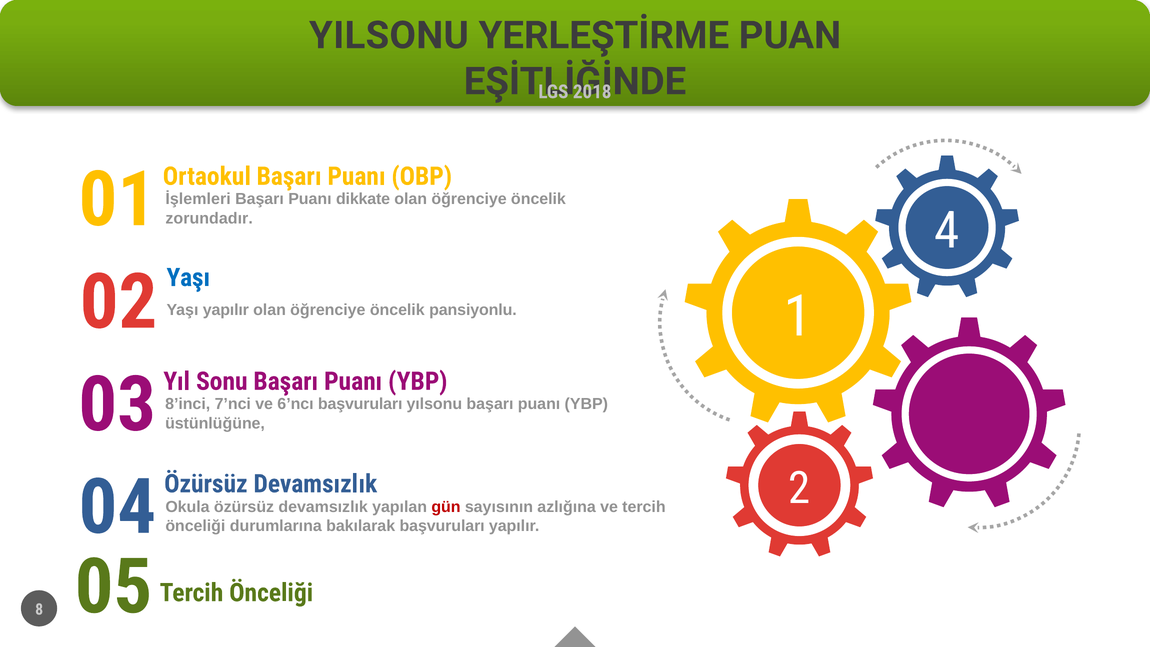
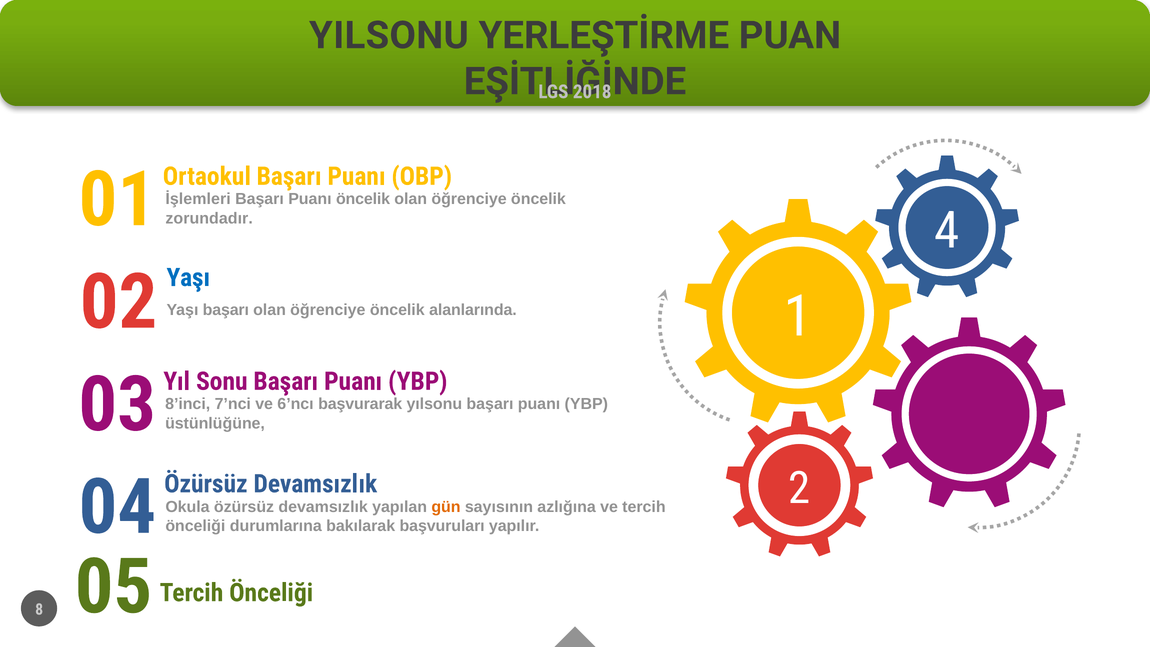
Puanı dikkate: dikkate -> öncelik
Yaşı yapılır: yapılır -> başarı
pansiyonlu: pansiyonlu -> alanlarında
6’ncı başvuruları: başvuruları -> başvurarak
gün colour: red -> orange
